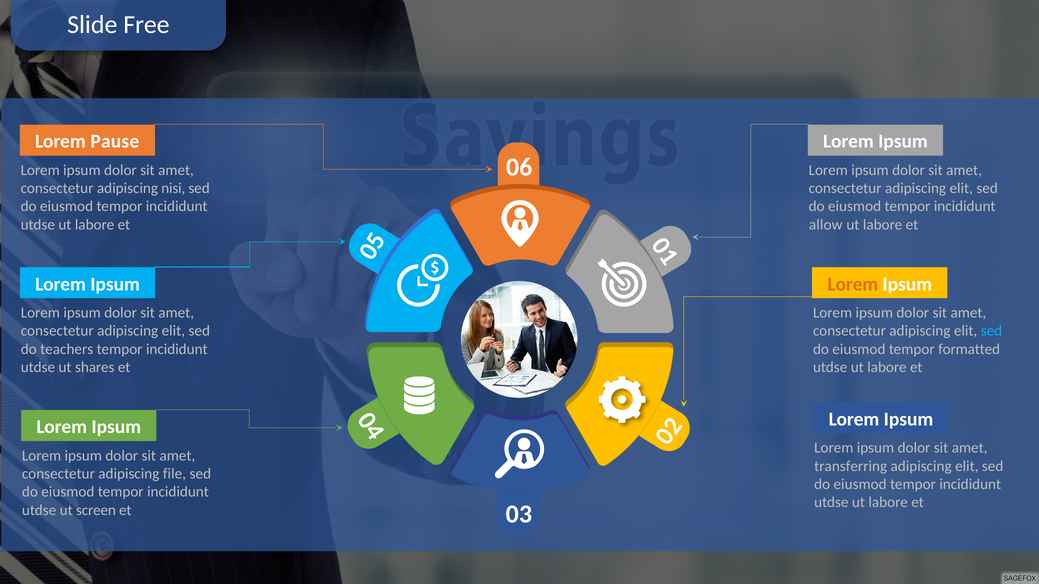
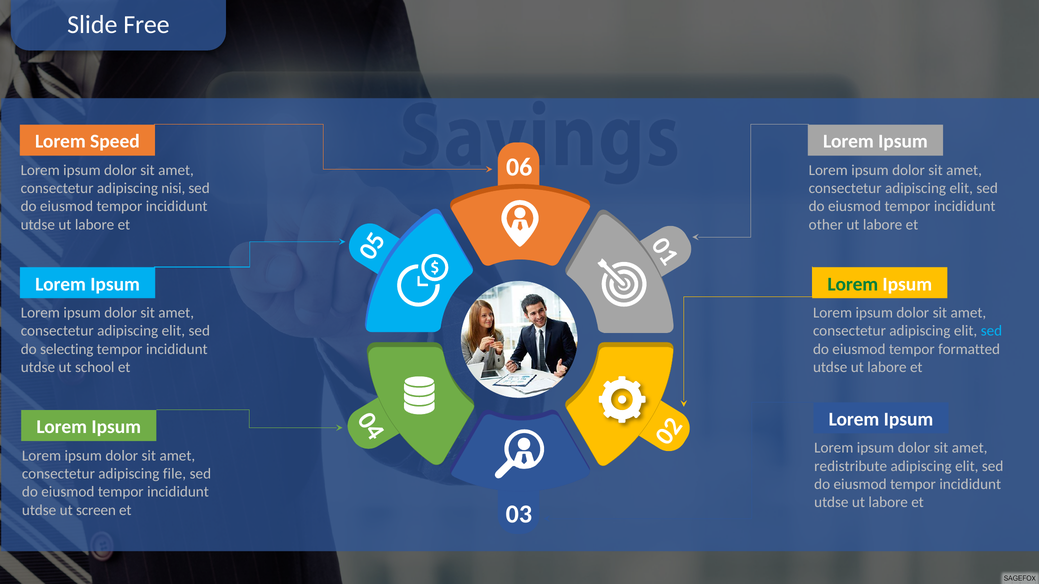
Pause: Pause -> Speed
allow: allow -> other
Lorem at (853, 284) colour: orange -> green
teachers: teachers -> selecting
shares: shares -> school
transferring: transferring -> redistribute
